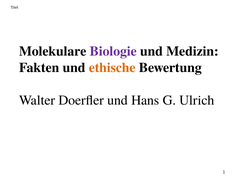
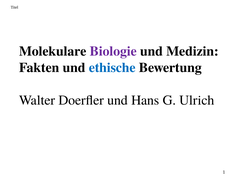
ethische colour: orange -> blue
